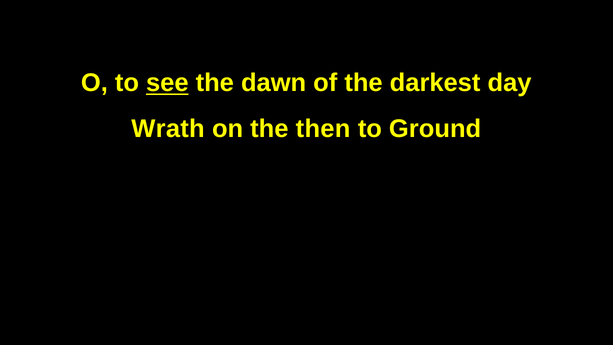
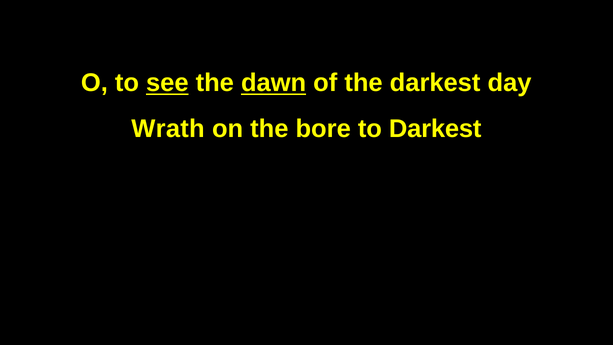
dawn underline: none -> present
then: then -> bore
to Ground: Ground -> Darkest
